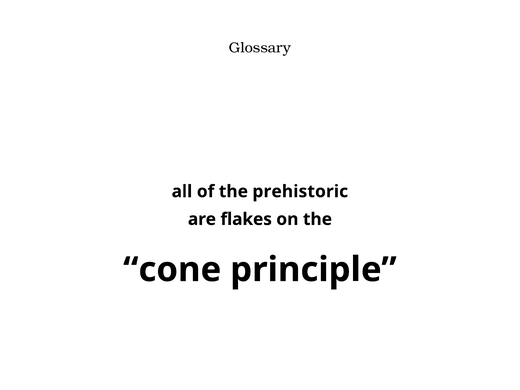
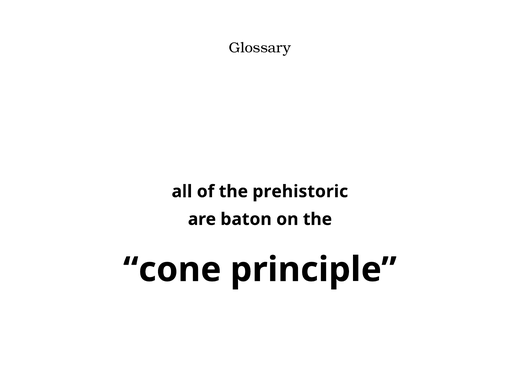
flakes: flakes -> baton
